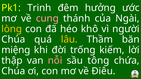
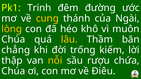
hưởng: hưởng -> đường
cung colour: pink -> yellow
người: người -> muôn
miệng: miệng -> chẳng
nỗi colour: pink -> yellow
tông: tông -> rượu
